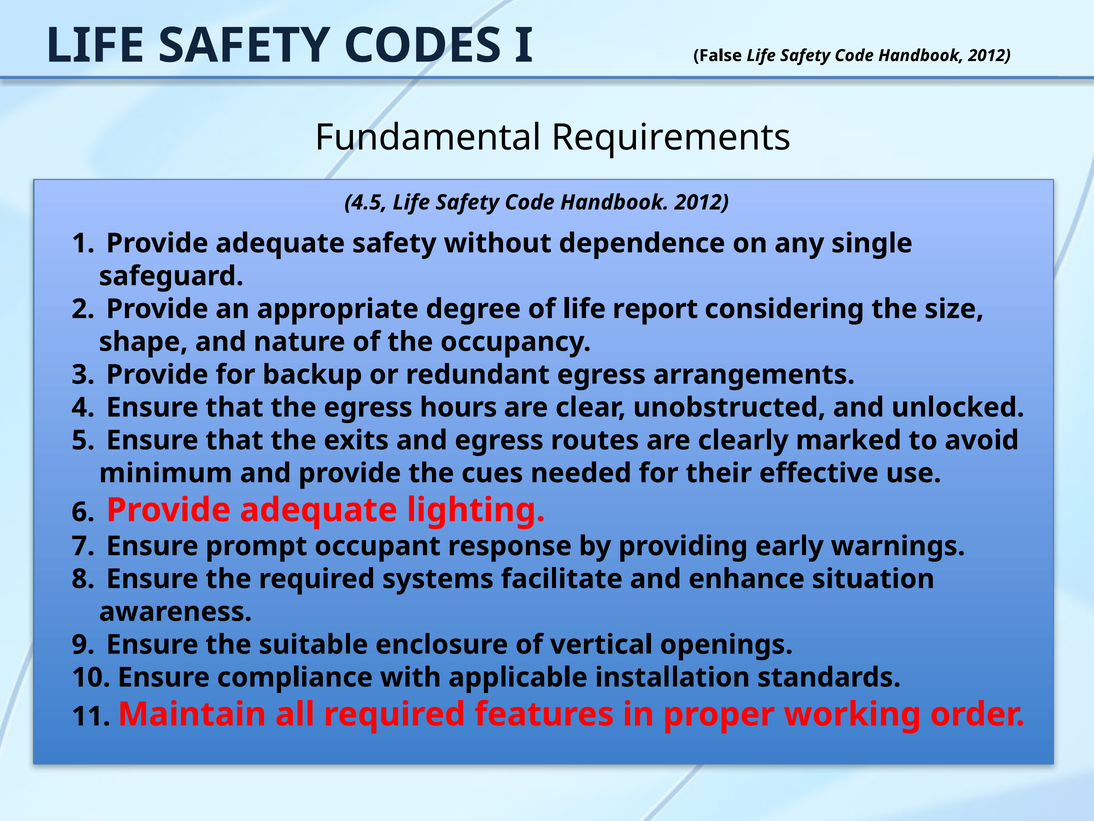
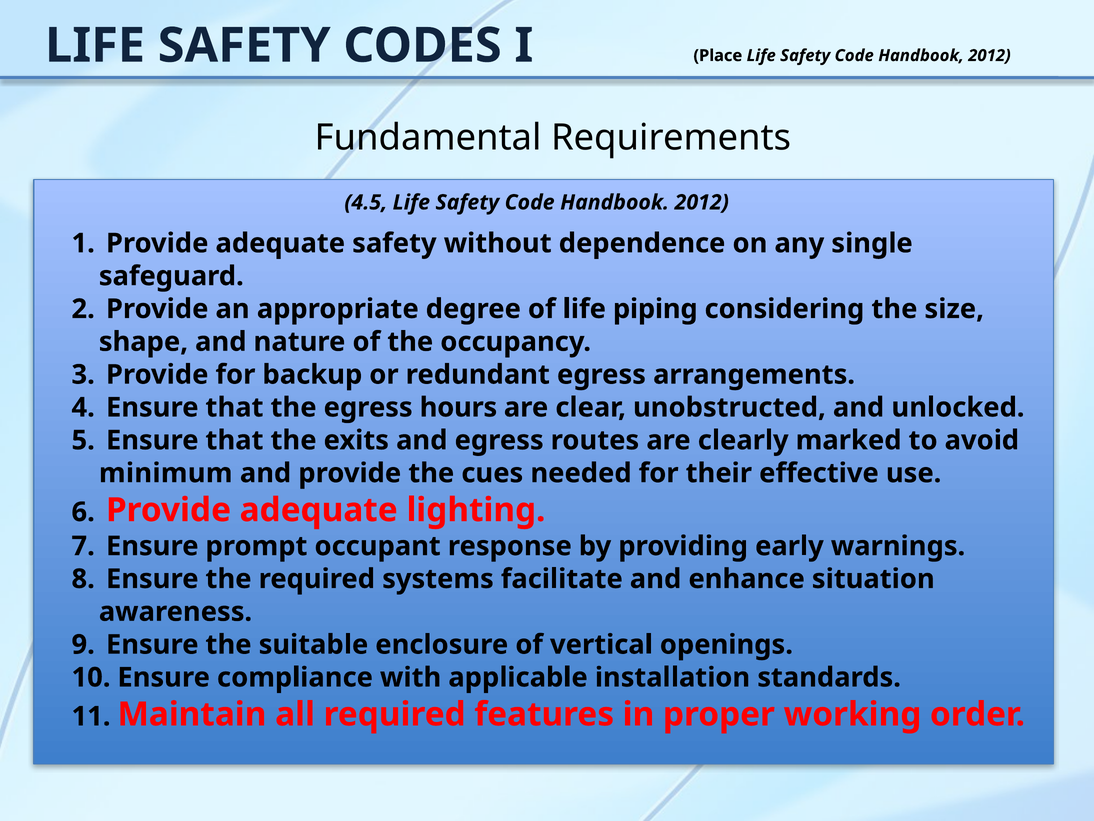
False: False -> Place
report: report -> piping
